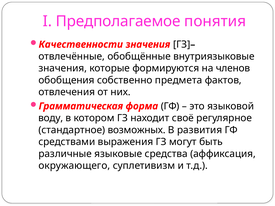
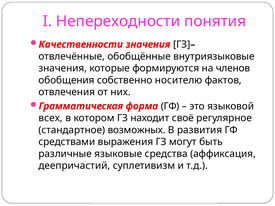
Предполагаемое: Предполагаемое -> Непереходности
предмета: предмета -> носителю
воду: воду -> всех
окружающего: окружающего -> деепричастий
